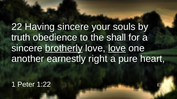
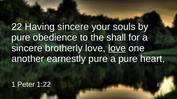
truth at (21, 38): truth -> pure
brotherly underline: present -> none
earnestly right: right -> pure
